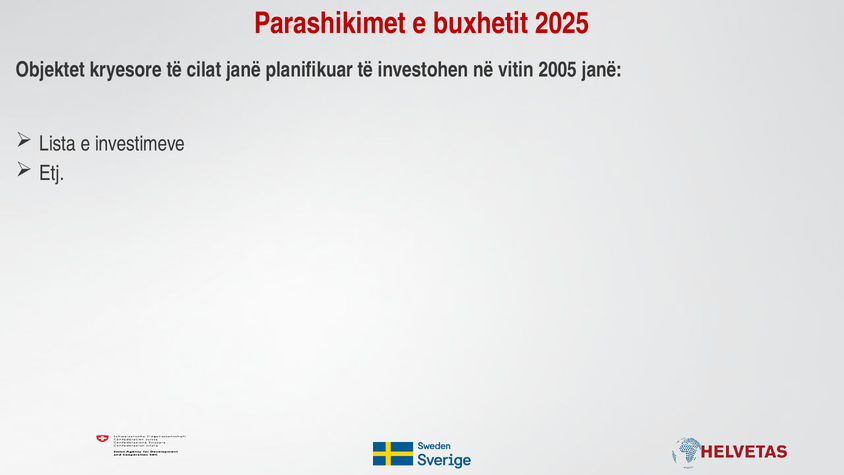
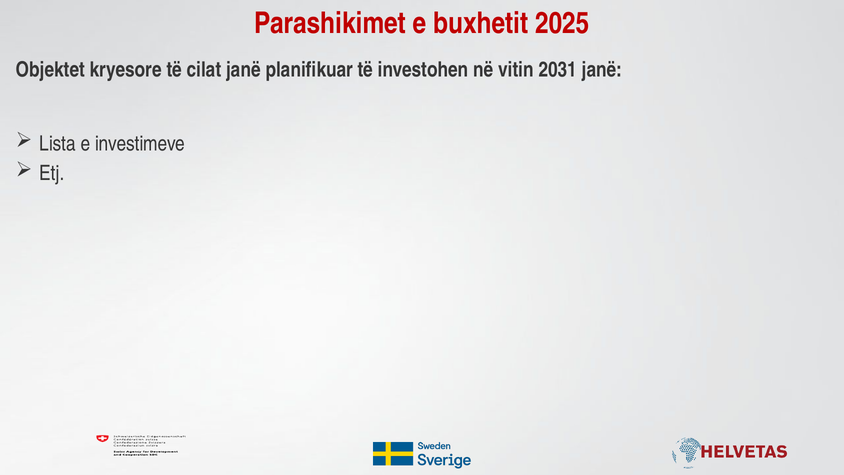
2005: 2005 -> 2031
